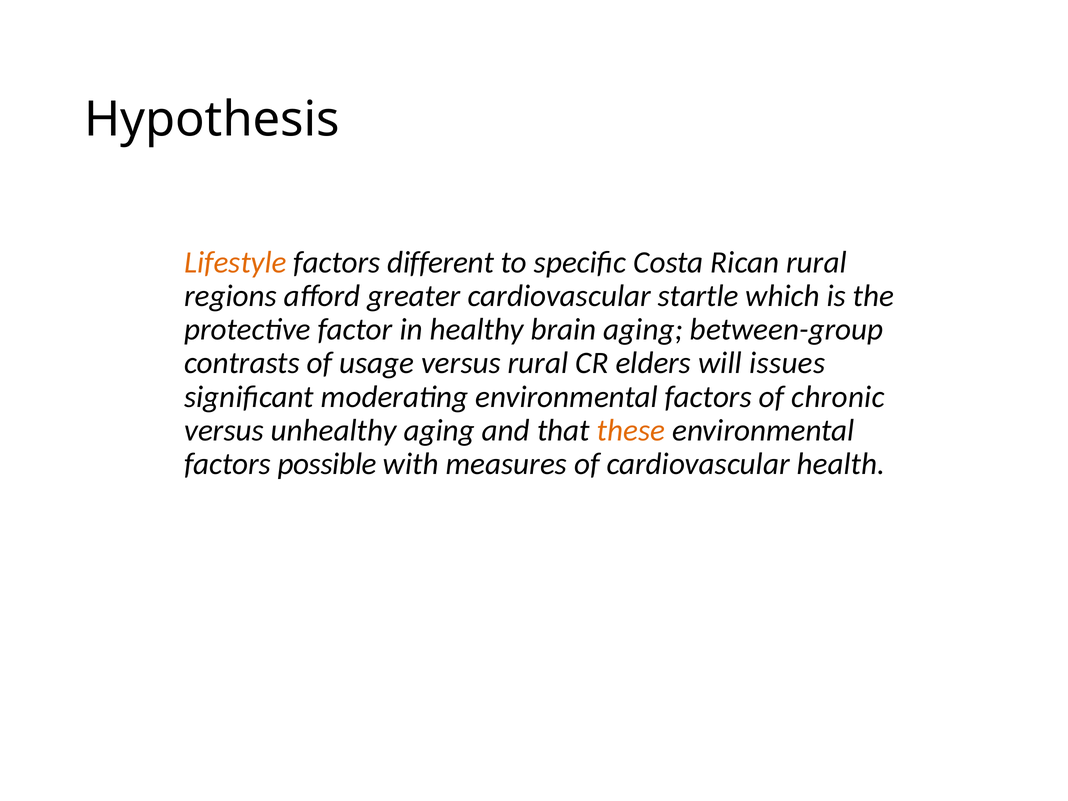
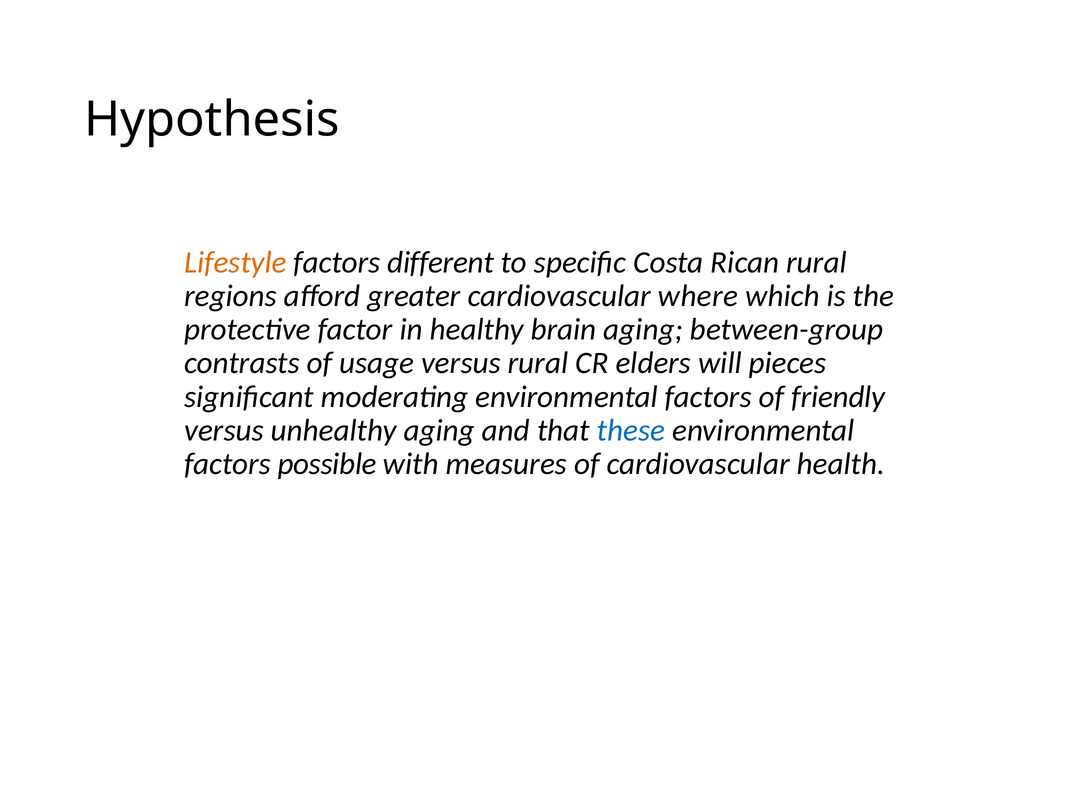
startle: startle -> where
issues: issues -> pieces
chronic: chronic -> friendly
these colour: orange -> blue
